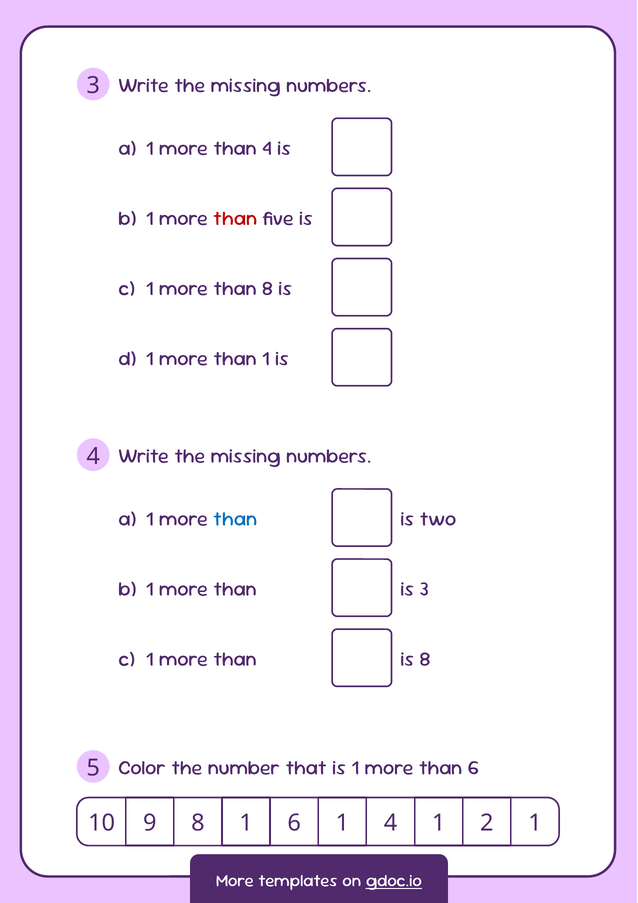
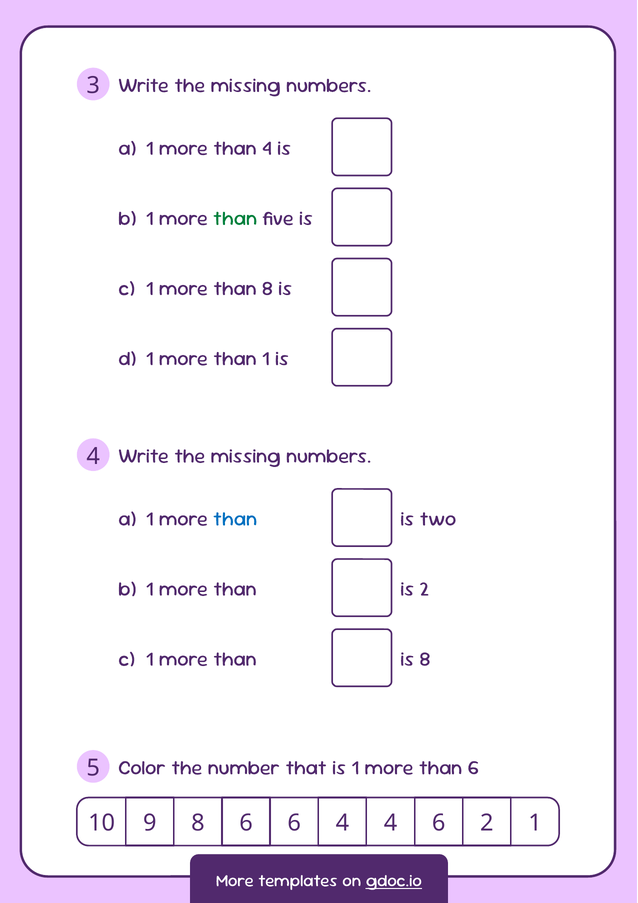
than at (235, 218) colour: red -> green
is 3: 3 -> 2
10 1: 1 -> 6
8 1: 1 -> 4
6 1: 1 -> 6
